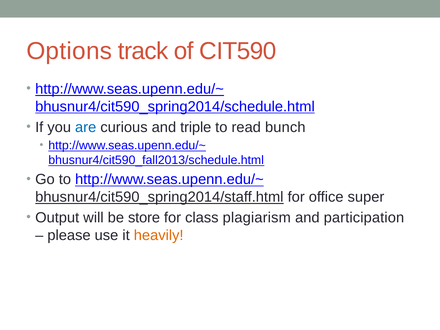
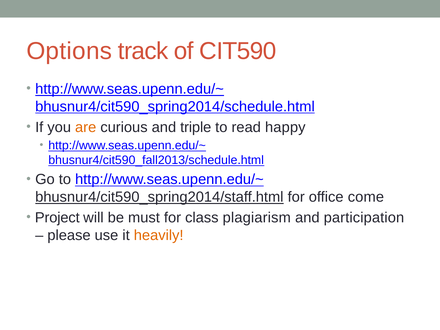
are colour: blue -> orange
bunch: bunch -> happy
super: super -> come
Output: Output -> Project
store: store -> must
